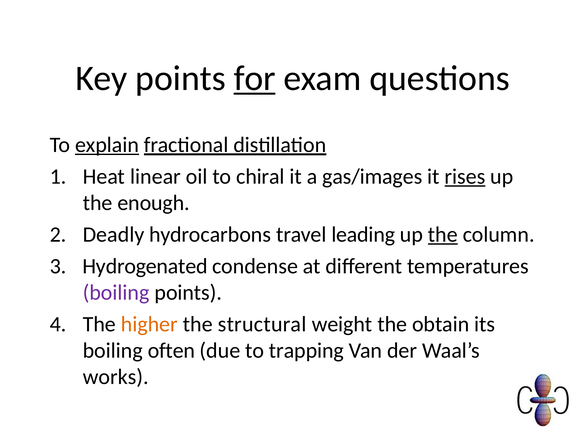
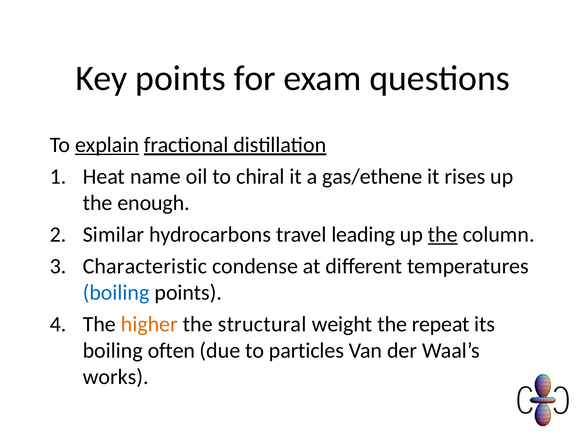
for underline: present -> none
linear: linear -> name
gas/images: gas/images -> gas/ethene
rises underline: present -> none
Deadly: Deadly -> Similar
Hydrogenated: Hydrogenated -> Characteristic
boiling at (116, 292) colour: purple -> blue
obtain: obtain -> repeat
trapping: trapping -> particles
